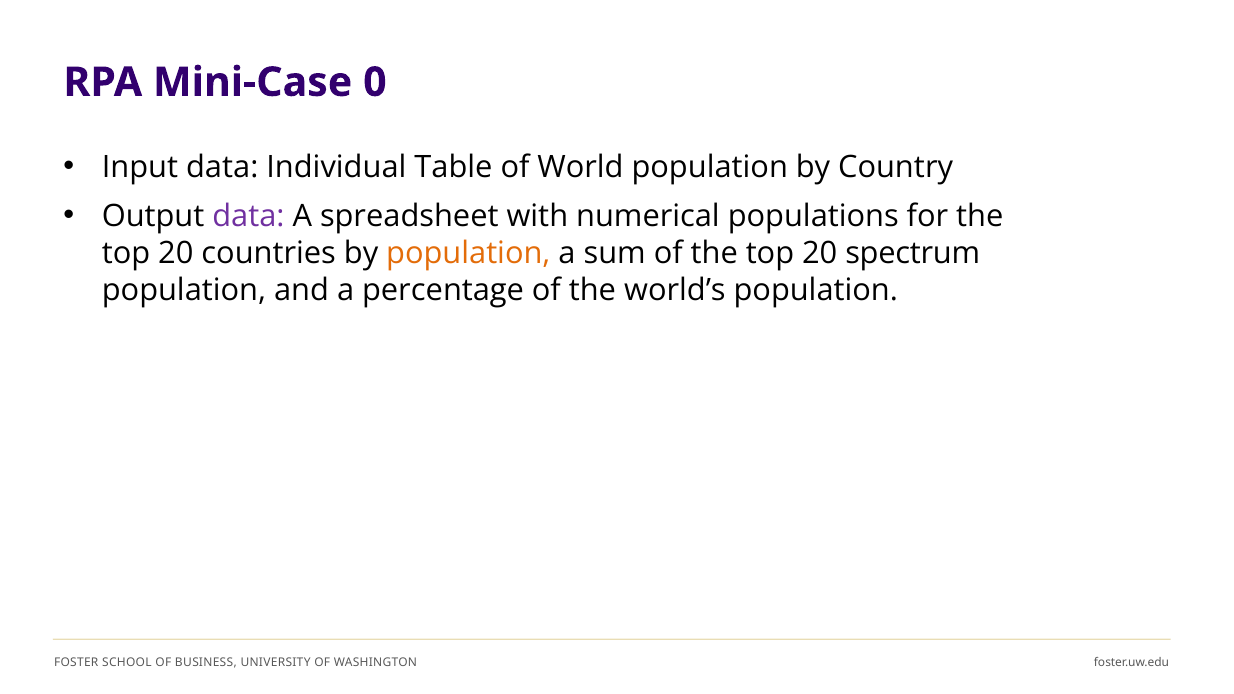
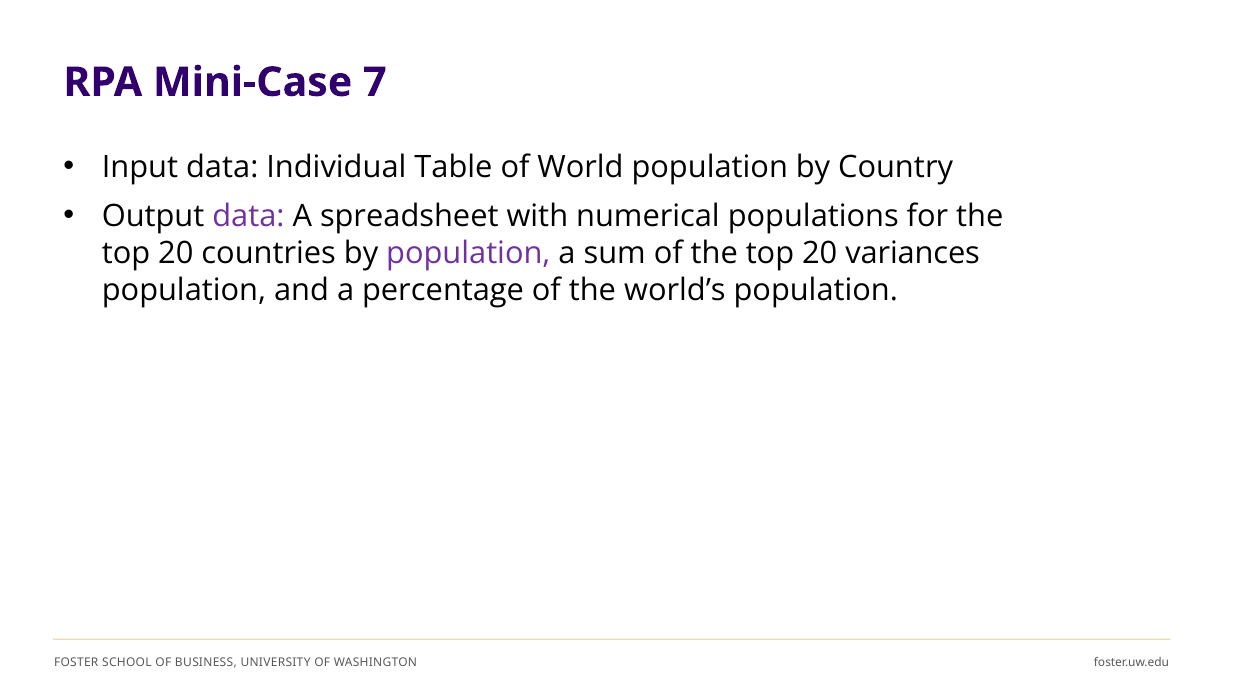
0: 0 -> 7
population at (468, 253) colour: orange -> purple
spectrum: spectrum -> variances
